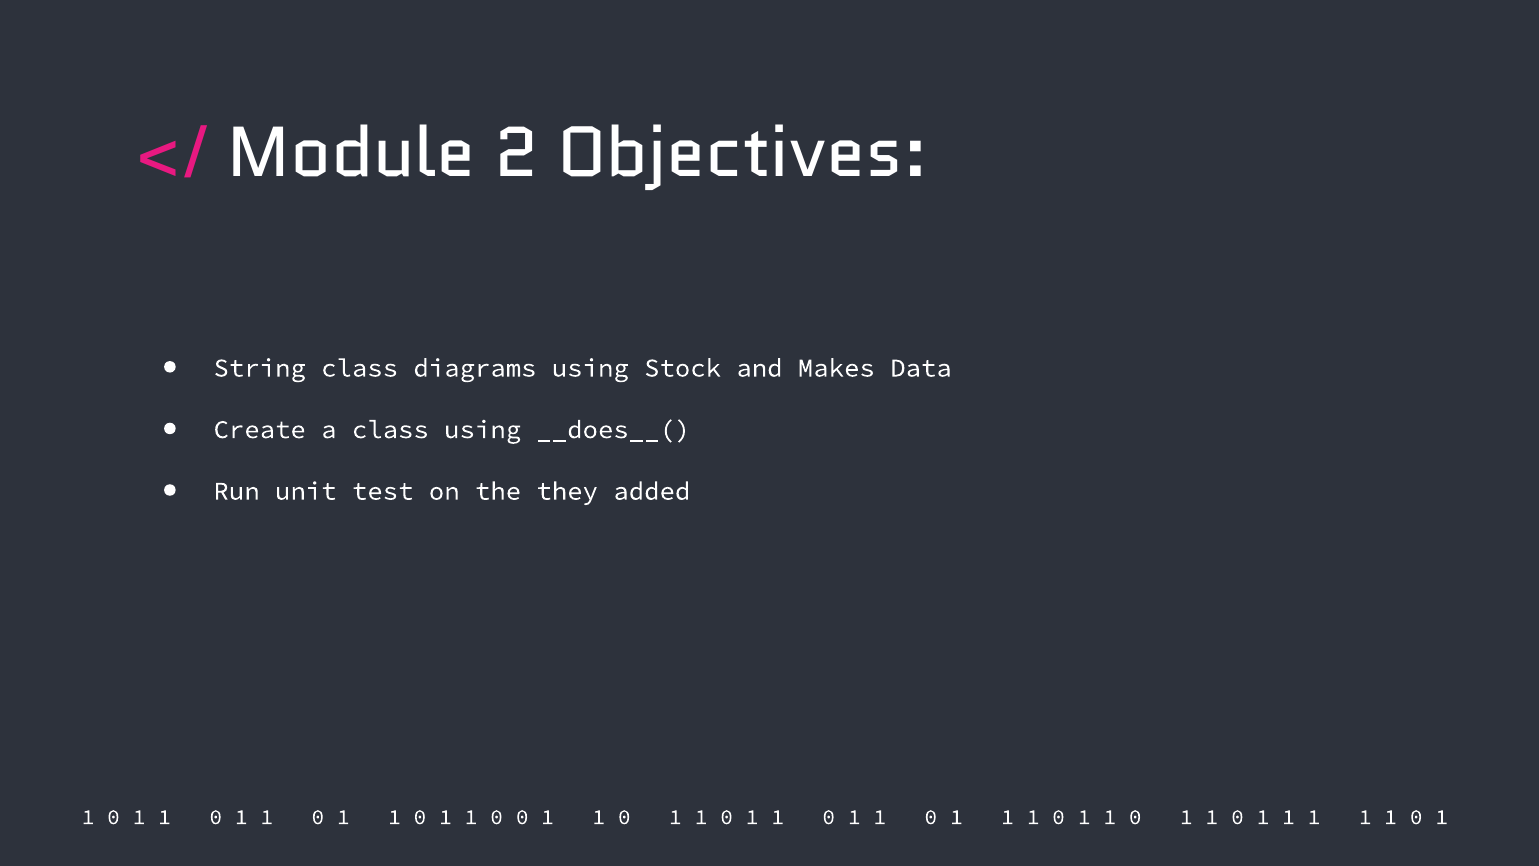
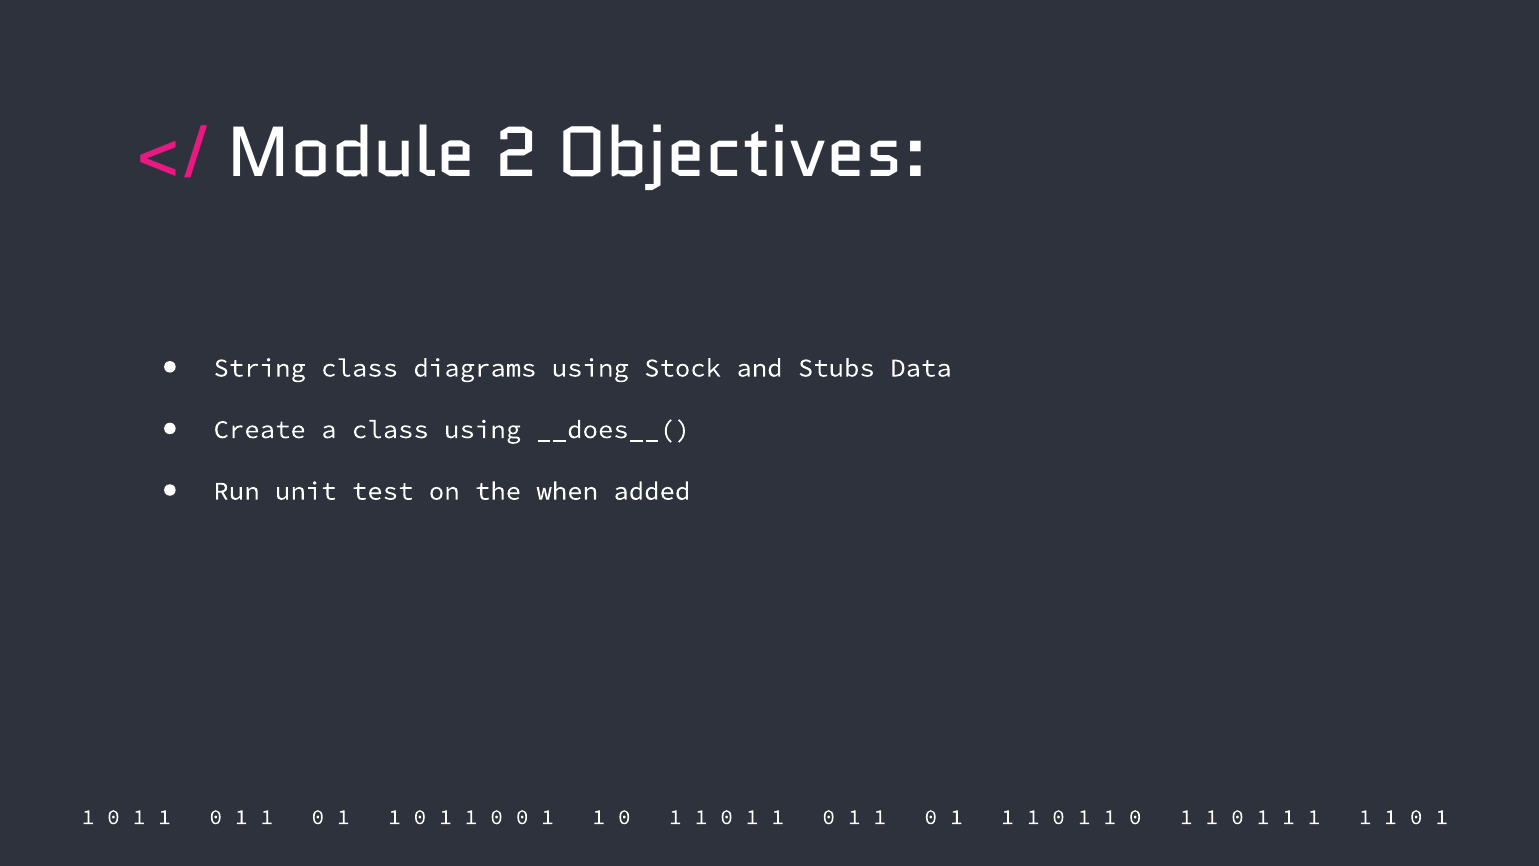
Makes: Makes -> Stubs
they: they -> when
